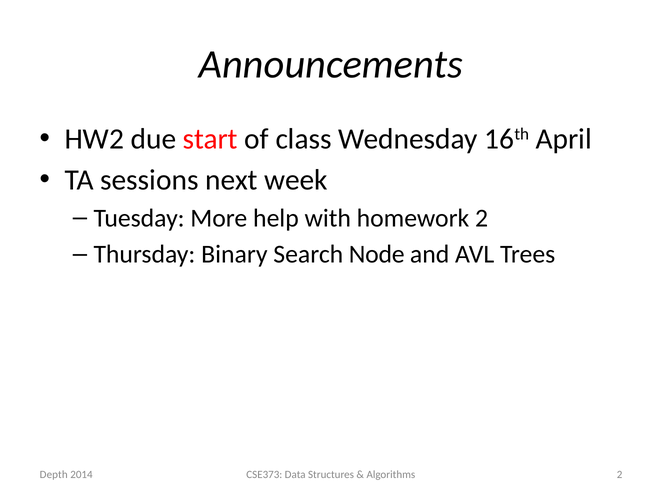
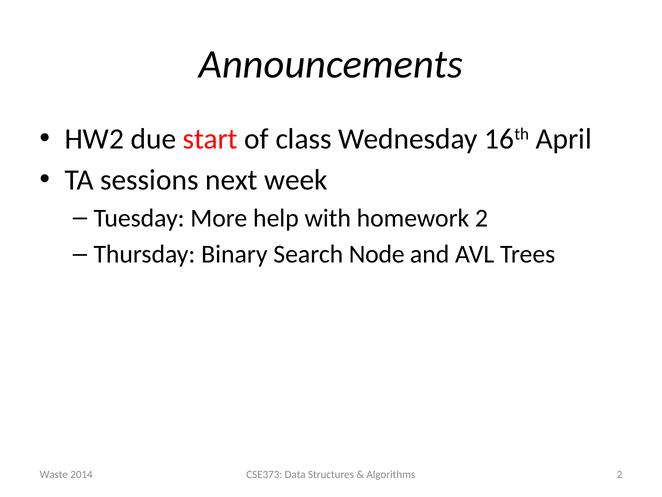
Depth: Depth -> Waste
